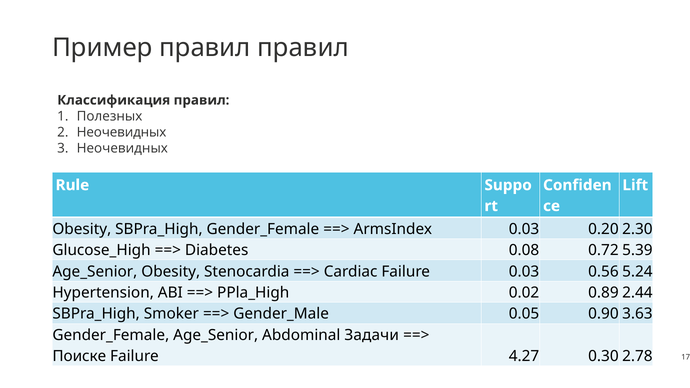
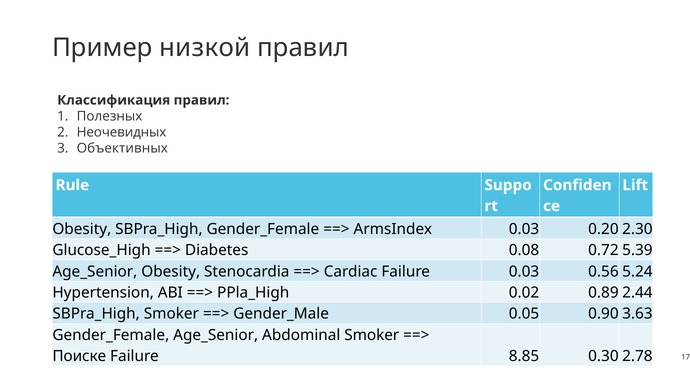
Пример правил: правил -> низкой
Неочевидных at (122, 149): Неочевидных -> Объективных
Abdominal Задачи: Задачи -> Smoker
4.27: 4.27 -> 8.85
